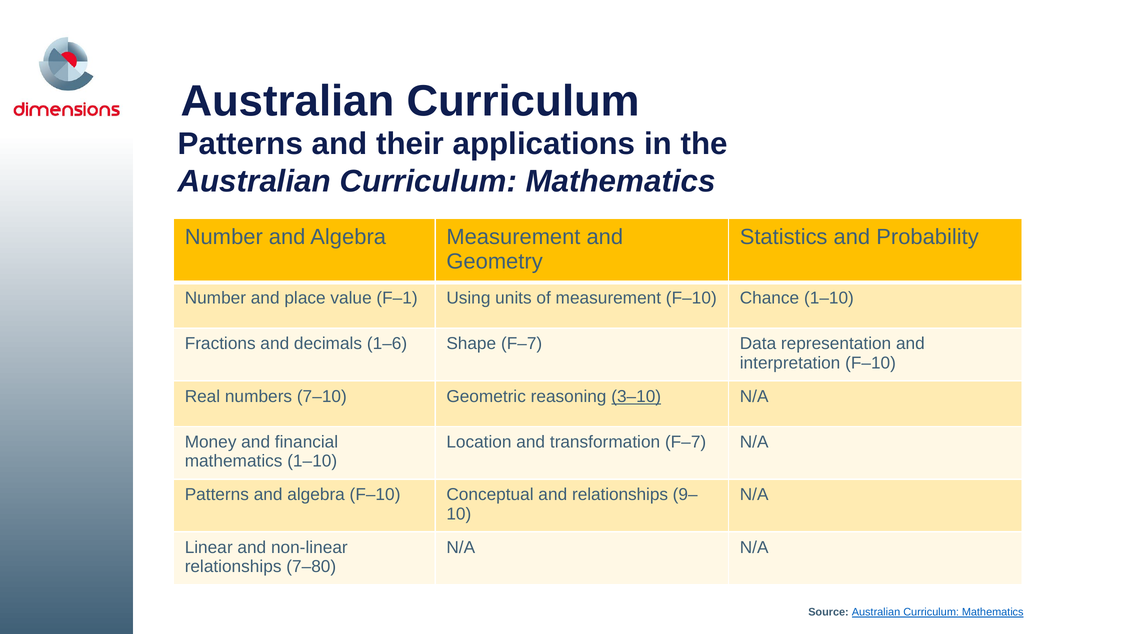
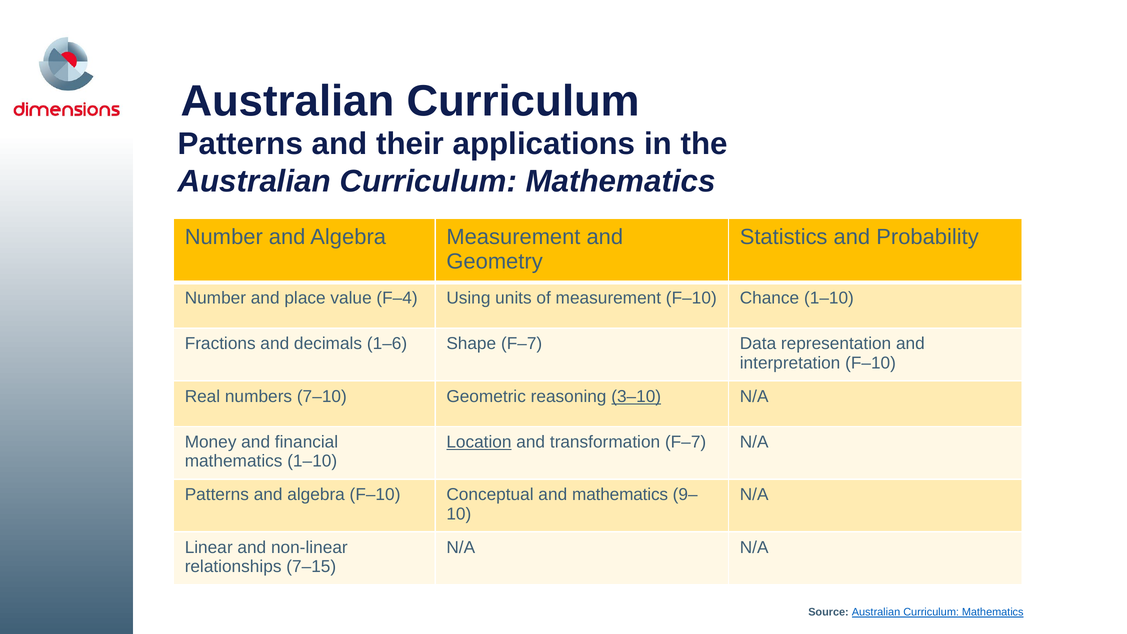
F–1: F–1 -> F–4
Location underline: none -> present
and relationships: relationships -> mathematics
7–80: 7–80 -> 7–15
